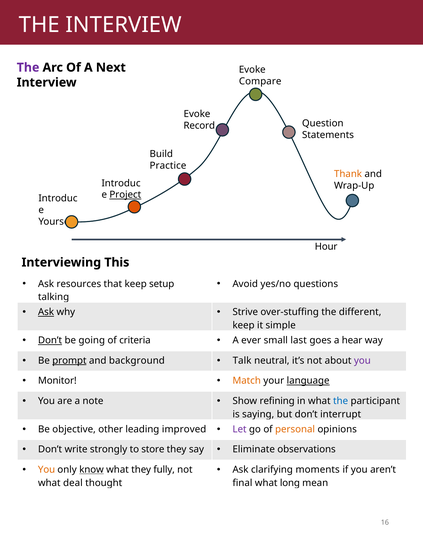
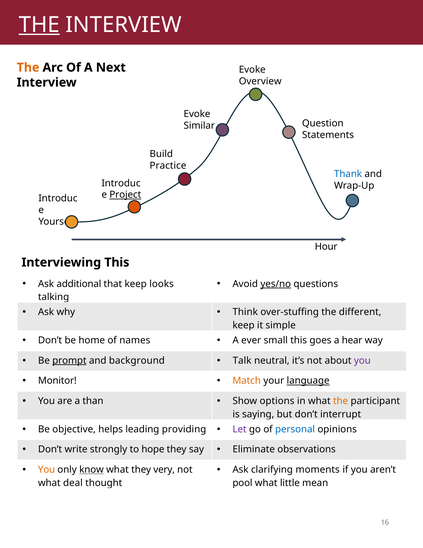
THE at (39, 25) underline: none -> present
The at (28, 67) colour: purple -> orange
Compare: Compare -> Overview
Record: Record -> Similar
Thank colour: orange -> blue
resources: resources -> additional
setup: setup -> looks
yes/no underline: none -> present
Ask at (46, 312) underline: present -> none
Strive: Strive -> Think
Don’t at (50, 340) underline: present -> none
going: going -> home
criteria: criteria -> names
small last: last -> this
note: note -> than
refining: refining -> options
the at (341, 401) colour: blue -> orange
other: other -> helps
improved: improved -> providing
personal colour: orange -> blue
store: store -> hope
fully: fully -> very
final: final -> pool
long: long -> little
